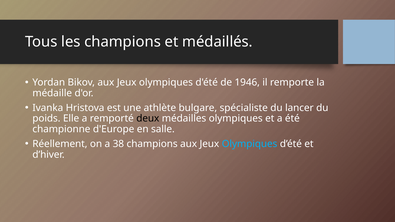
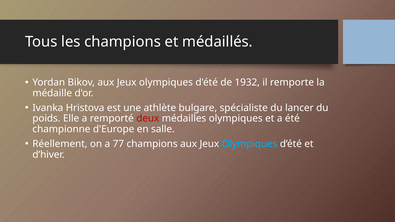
1946: 1946 -> 1932
deux colour: black -> red
38: 38 -> 77
